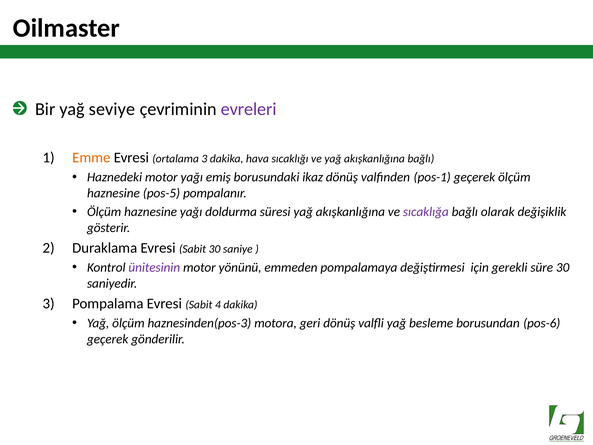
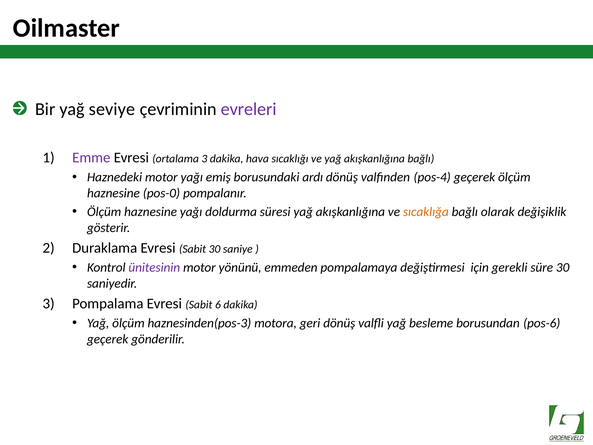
Emme colour: orange -> purple
ikaz: ikaz -> ardı
pos-1: pos-1 -> pos-4
pos-5: pos-5 -> pos-0
sıcaklığa colour: purple -> orange
4: 4 -> 6
